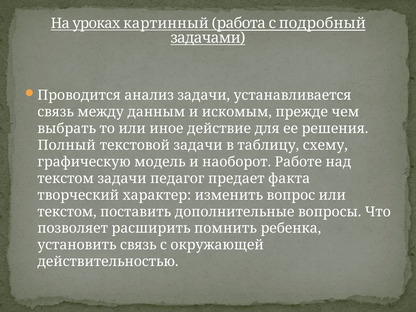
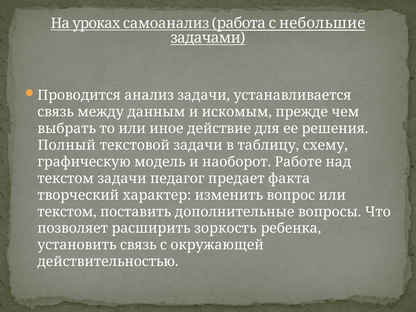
картинный: картинный -> самоанализ
подробный: подробный -> небольшие
помнить: помнить -> зоркость
